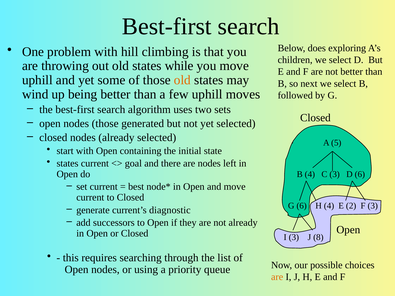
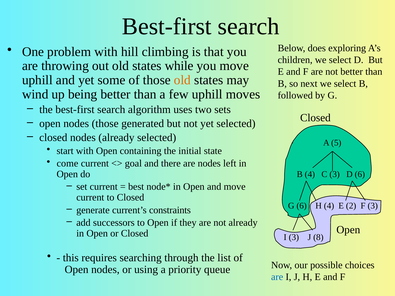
states at (68, 164): states -> come
diagnostic: diagnostic -> constraints
are at (277, 277) colour: orange -> blue
